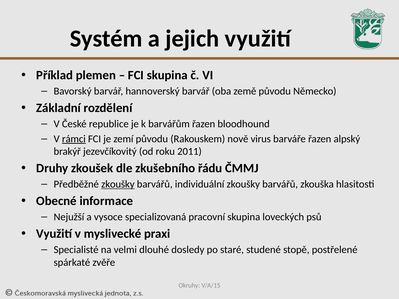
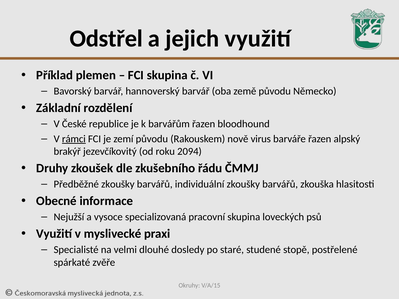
Systém: Systém -> Odstřel
2011: 2011 -> 2094
zkoušky at (118, 184) underline: present -> none
